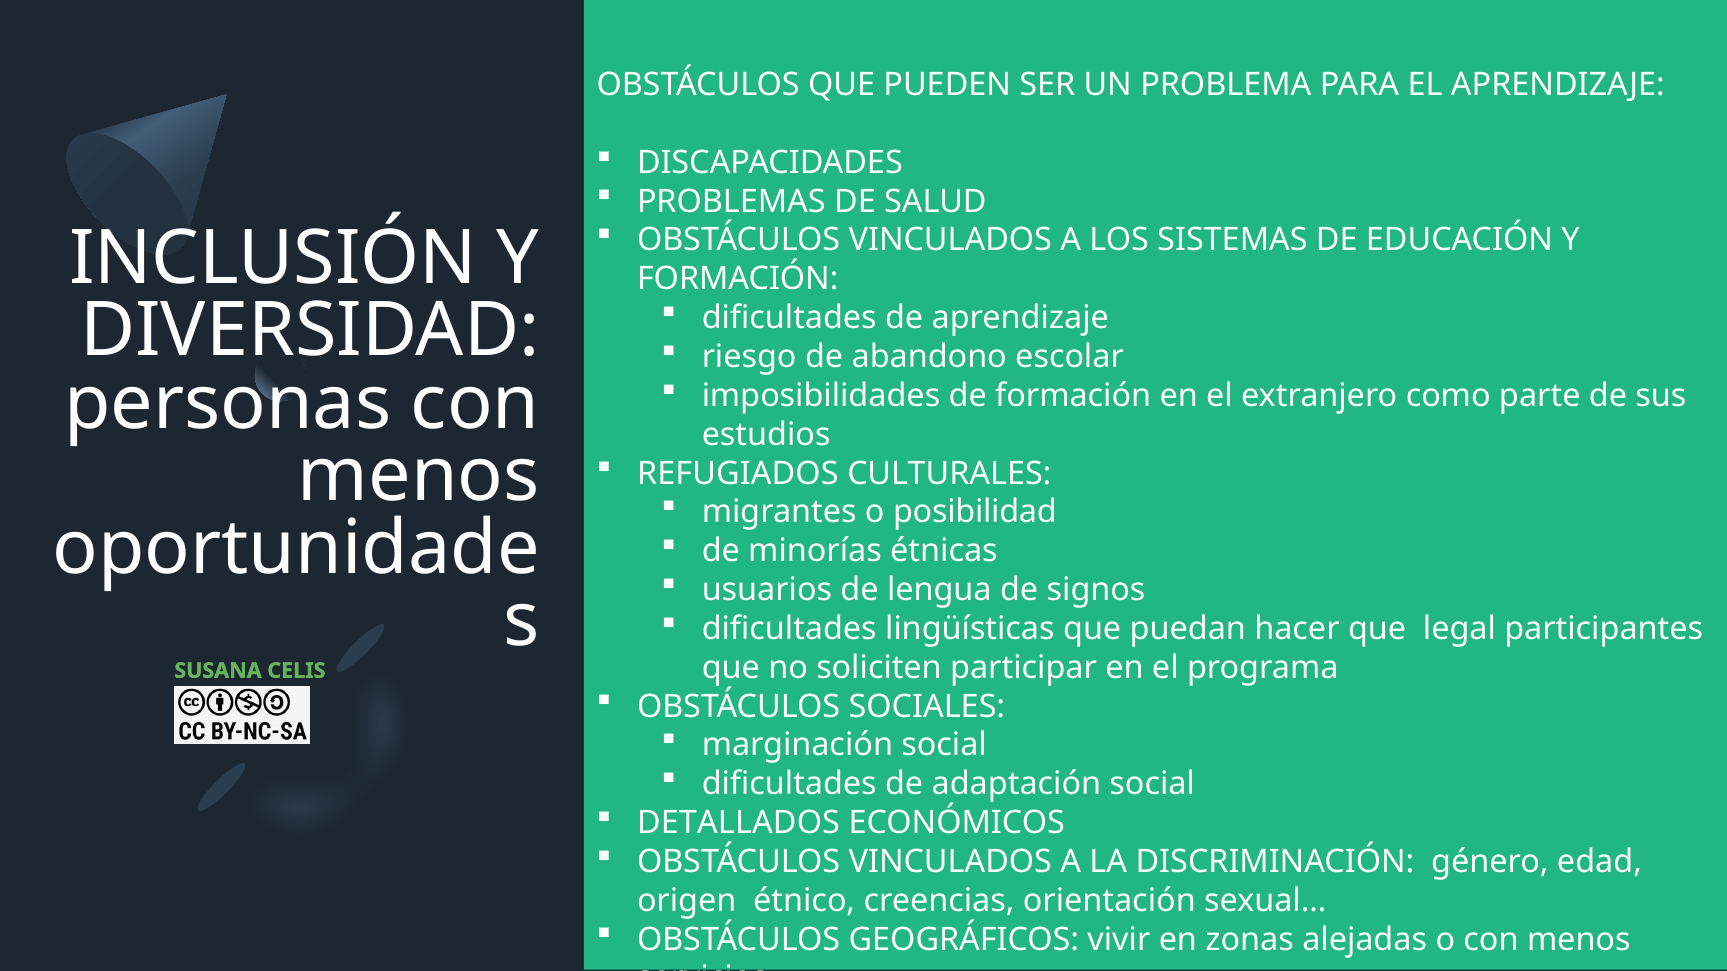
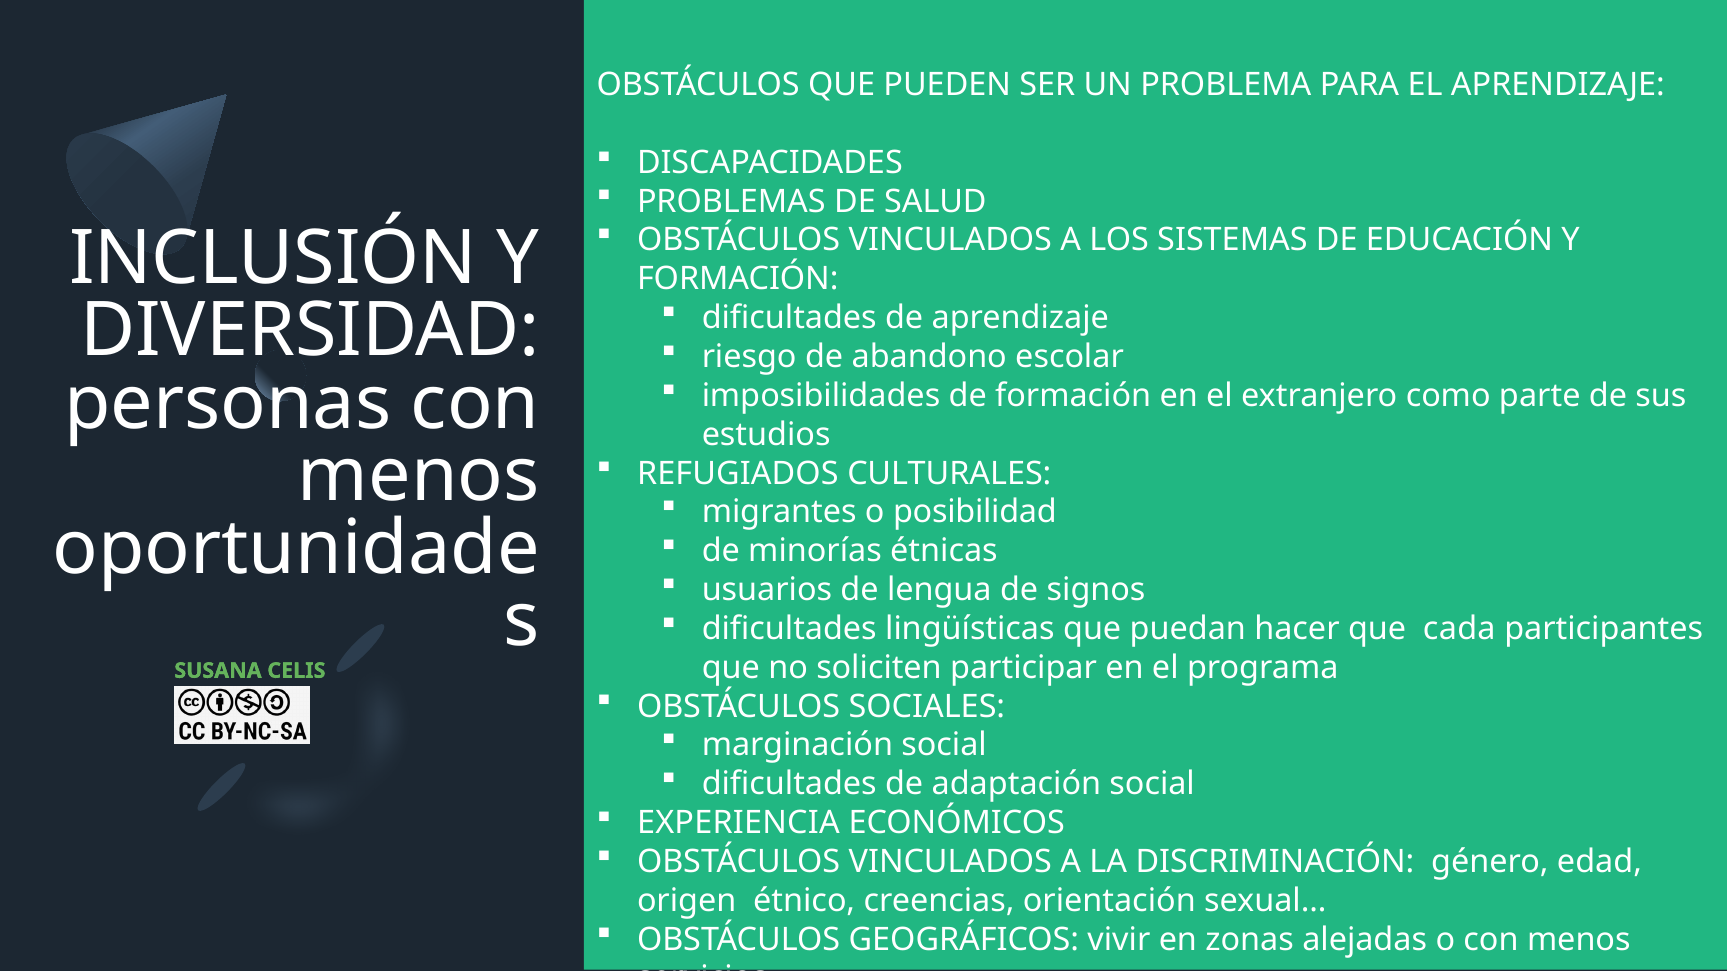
legal: legal -> cada
DETALLADOS: DETALLADOS -> EXPERIENCIA
